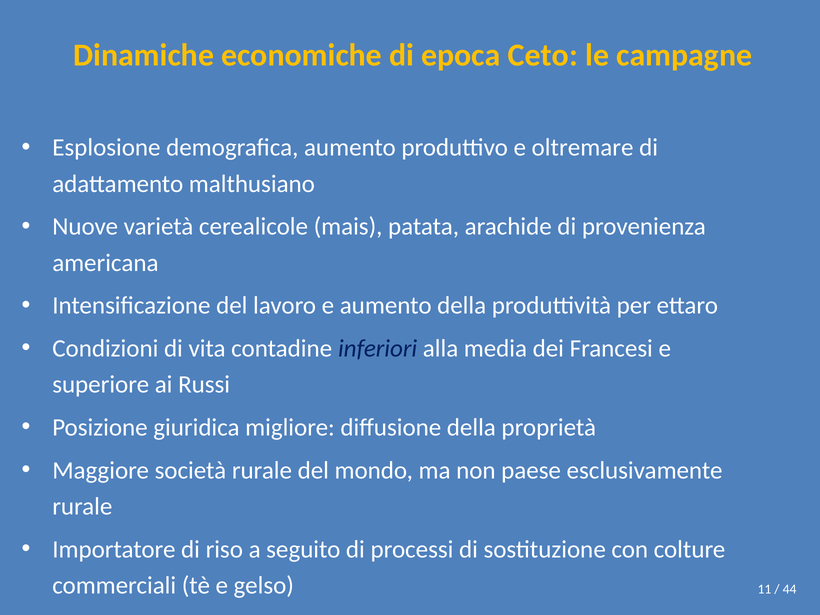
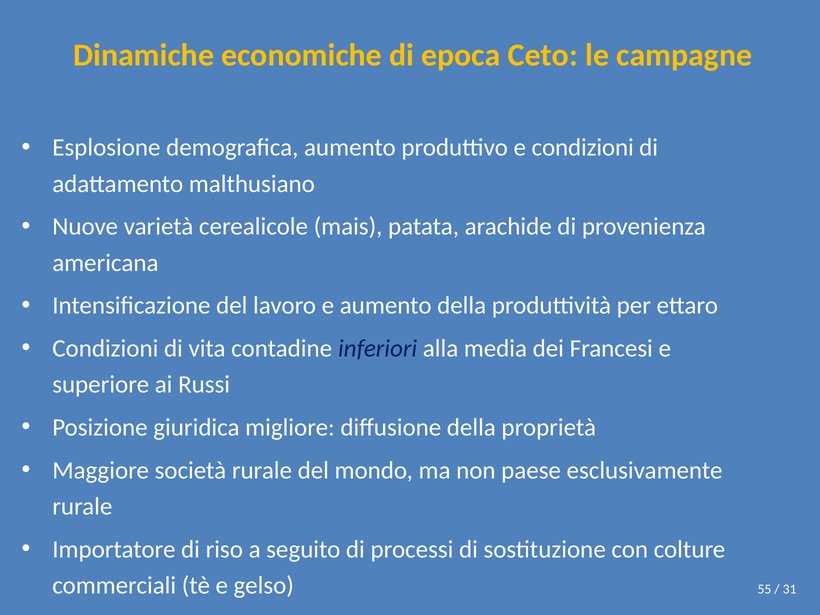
e oltremare: oltremare -> condizioni
11: 11 -> 55
44: 44 -> 31
